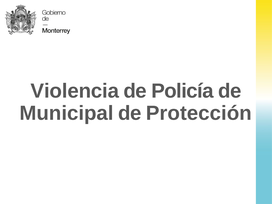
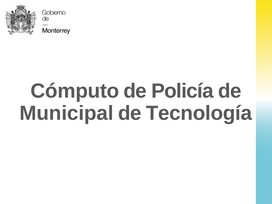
Violencia: Violencia -> Cómputo
Protección: Protección -> Tecnología
